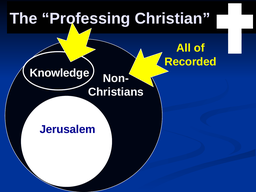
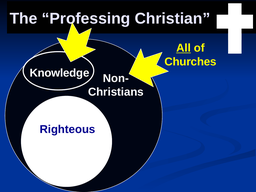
All underline: none -> present
Recorded: Recorded -> Churches
Jerusalem: Jerusalem -> Righteous
